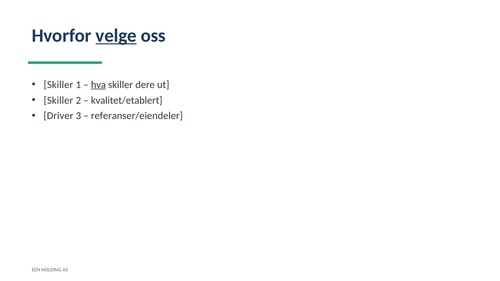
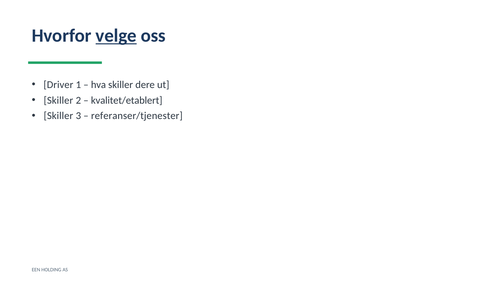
Skiller at (58, 85): Skiller -> Driver
hva underline: present -> none
Driver at (58, 116): Driver -> Skiller
referanser/eiendeler: referanser/eiendeler -> referanser/tjenester
